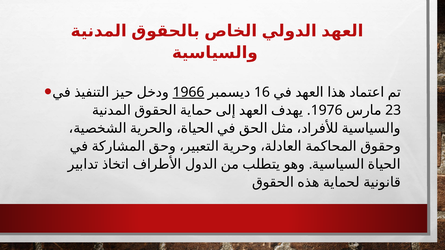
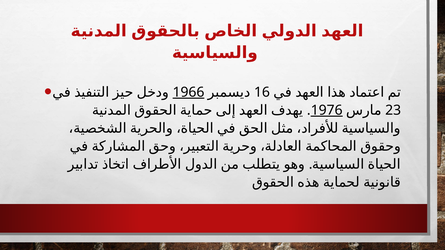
1976 underline: none -> present
